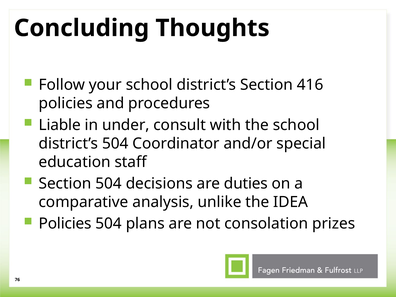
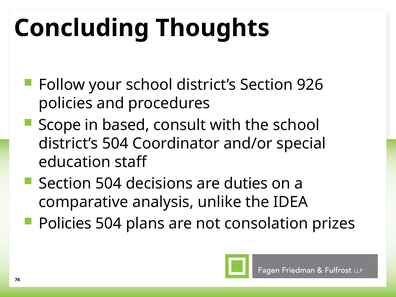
416: 416 -> 926
Liable: Liable -> Scope
under: under -> based
